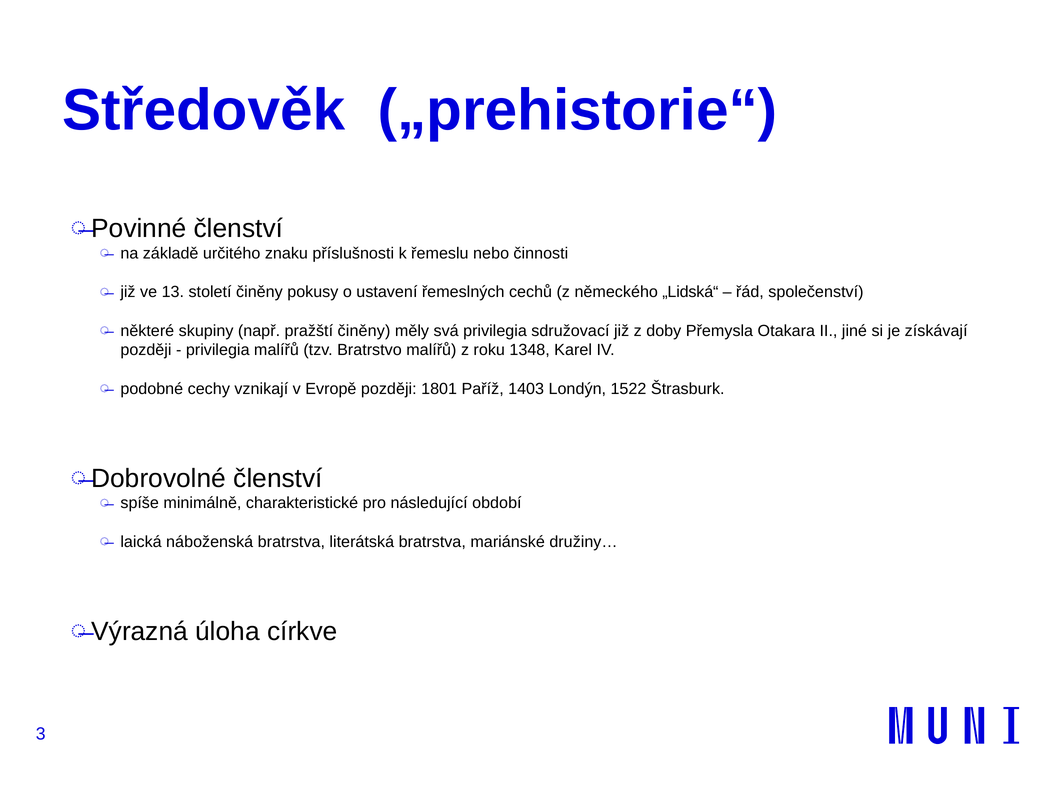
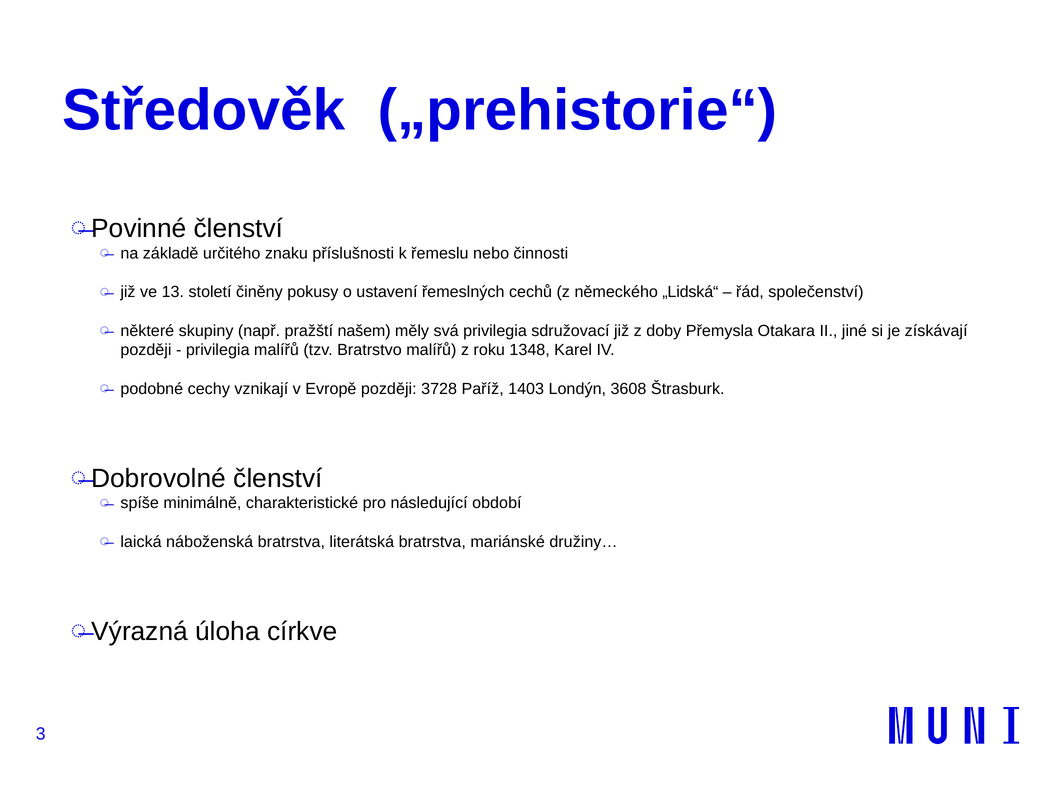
pražští činěny: činěny -> našem
1801: 1801 -> 3728
1522: 1522 -> 3608
